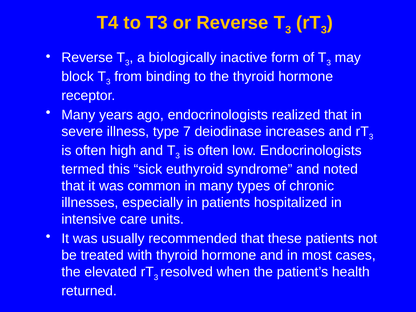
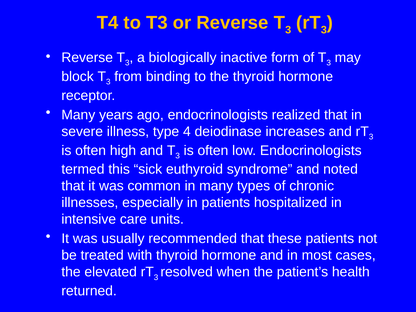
7: 7 -> 4
